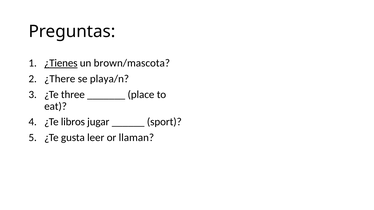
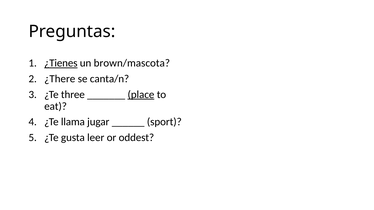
playa/n: playa/n -> canta/n
place underline: none -> present
libros: libros -> llama
llaman: llaman -> oddest
